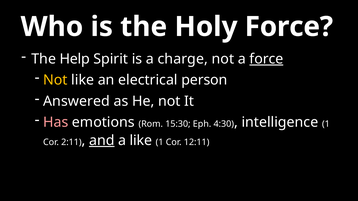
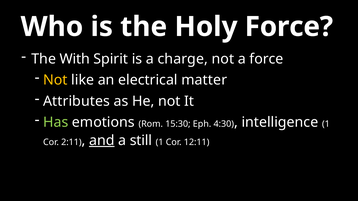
Help: Help -> With
force at (266, 59) underline: present -> none
person: person -> matter
Answered: Answered -> Attributes
Has colour: pink -> light green
a like: like -> still
